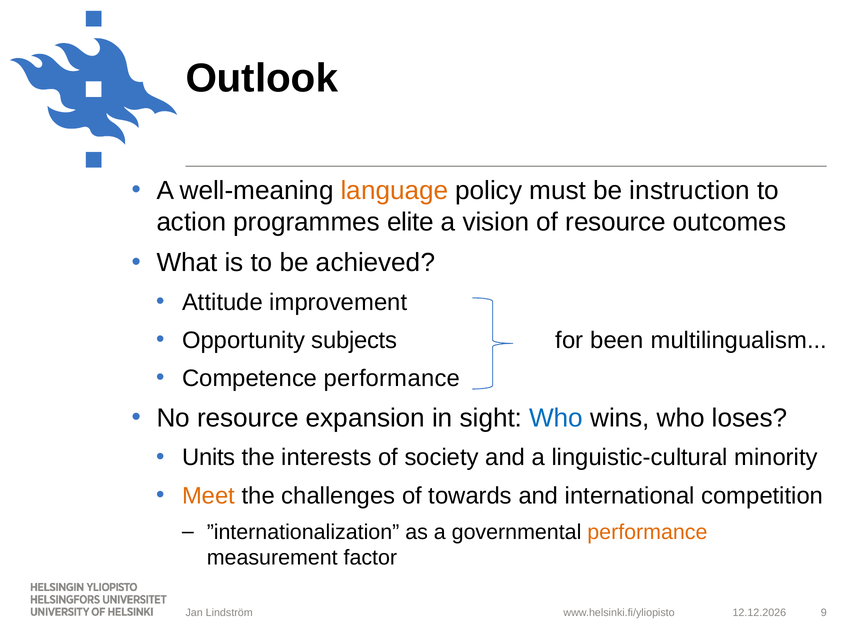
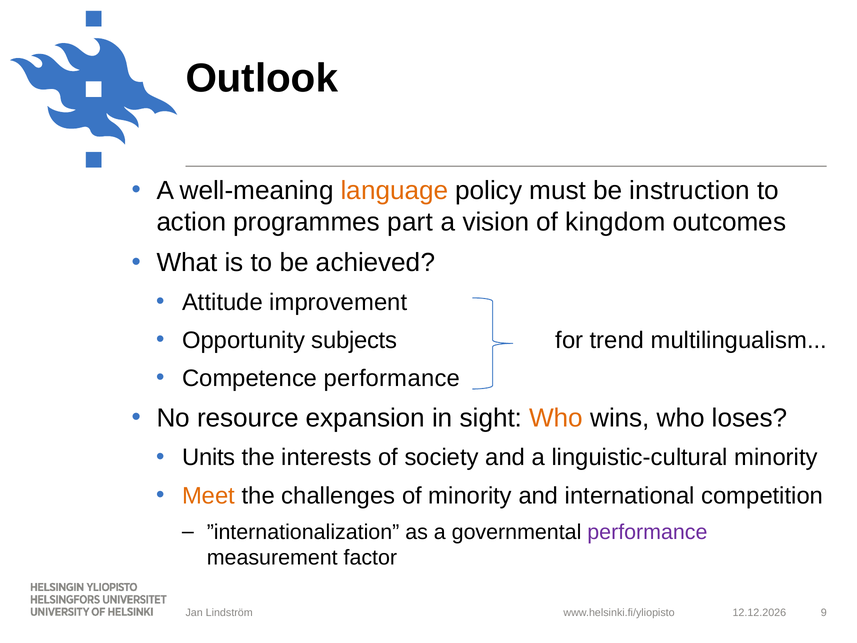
elite: elite -> part
of resource: resource -> kingdom
been: been -> trend
Who at (556, 418) colour: blue -> orange
of towards: towards -> minority
performance at (647, 532) colour: orange -> purple
